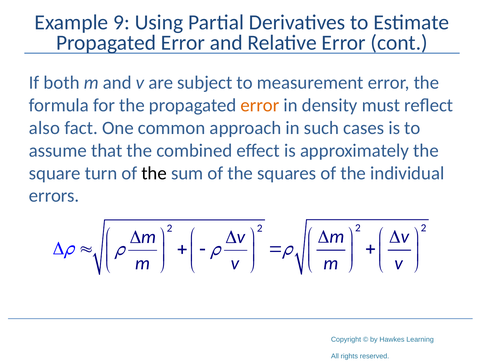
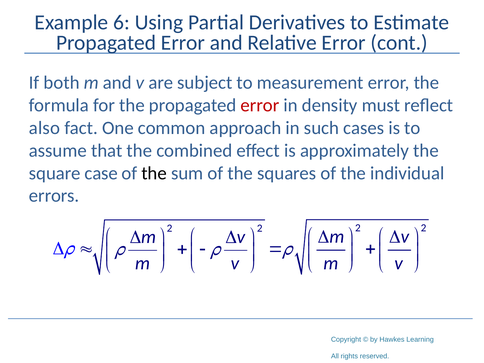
9: 9 -> 6
error at (260, 105) colour: orange -> red
turn: turn -> case
